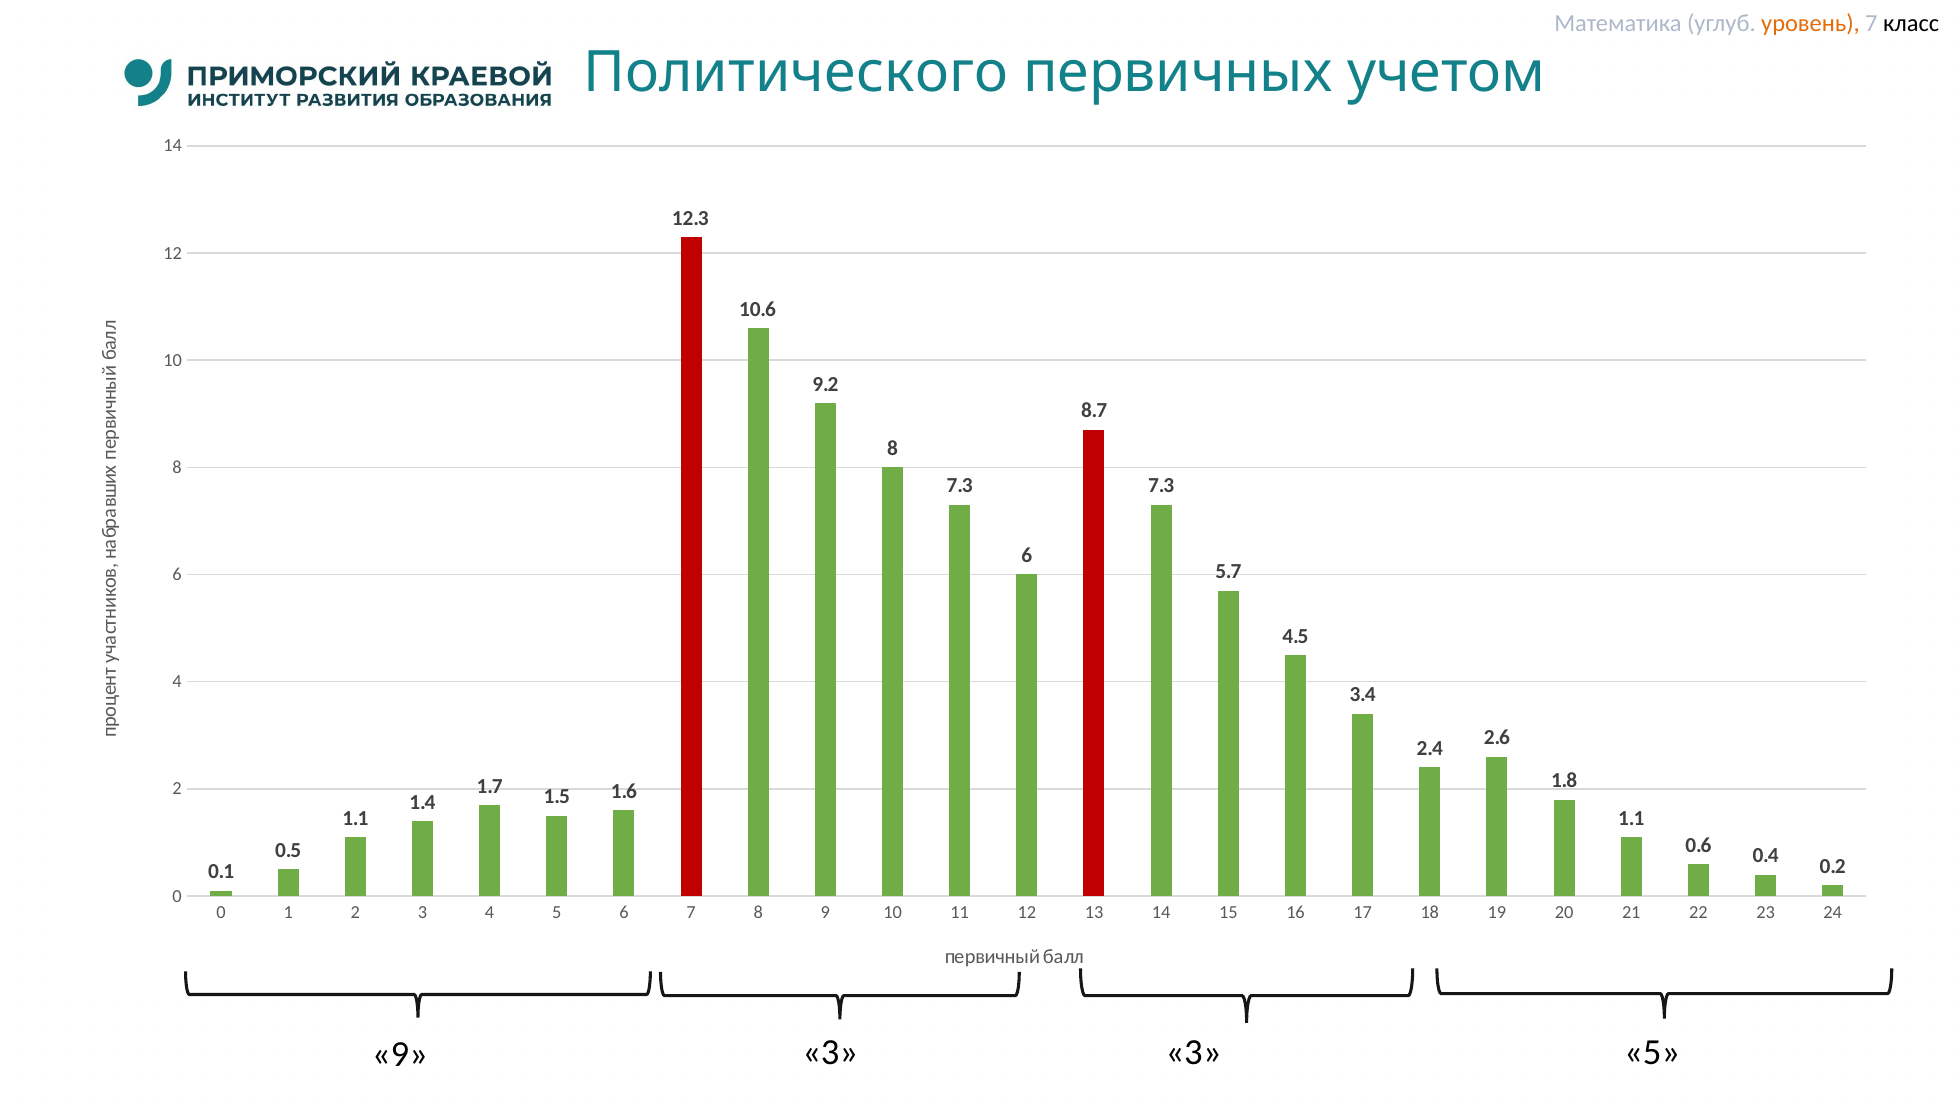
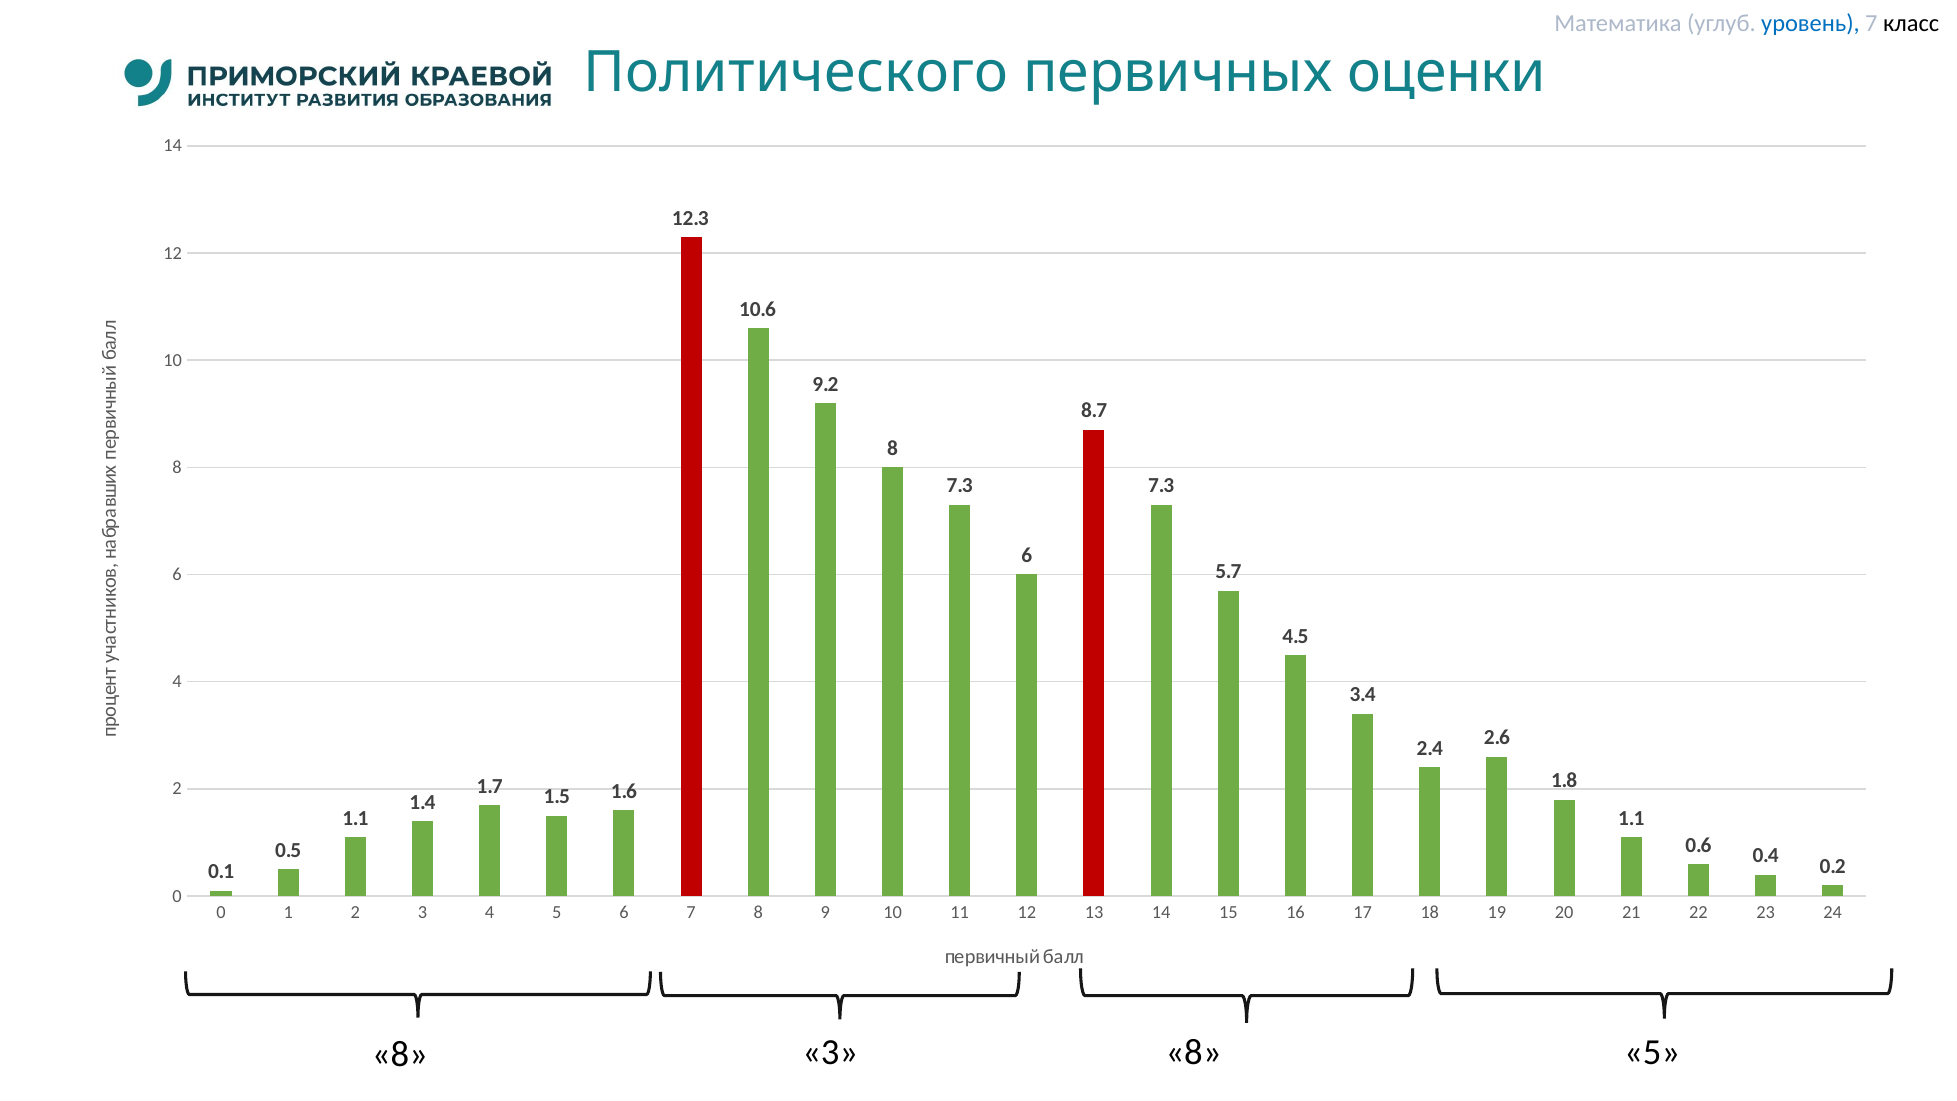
уровень colour: orange -> blue
учетом: учетом -> оценки
9 at (400, 1054): 9 -> 8
3 3: 3 -> 8
